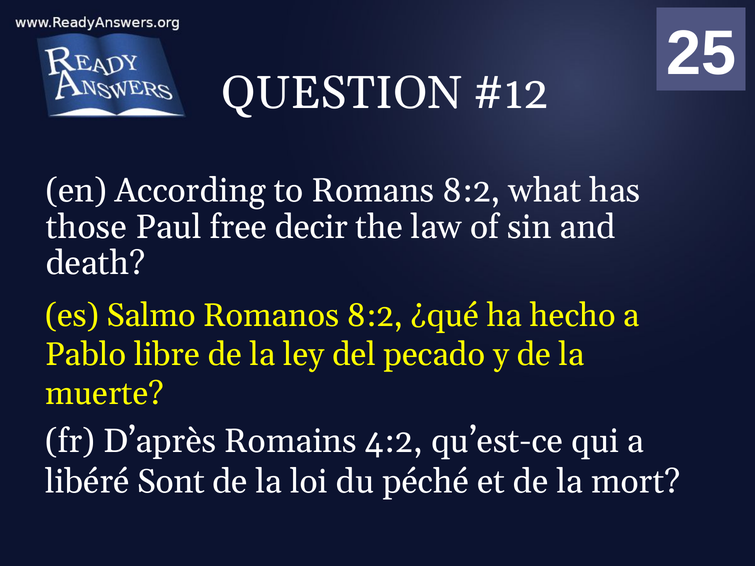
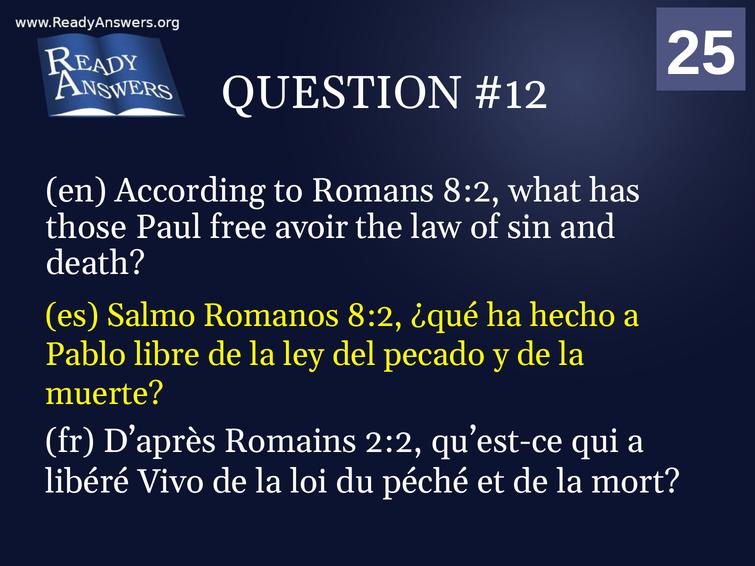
decir: decir -> avoir
4:2: 4:2 -> 2:2
Sont: Sont -> Vivo
